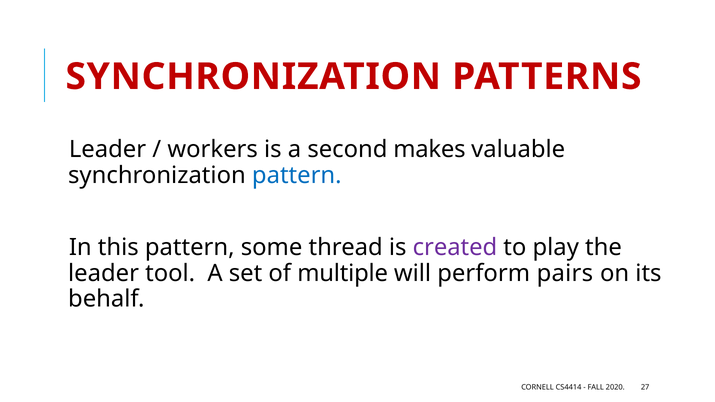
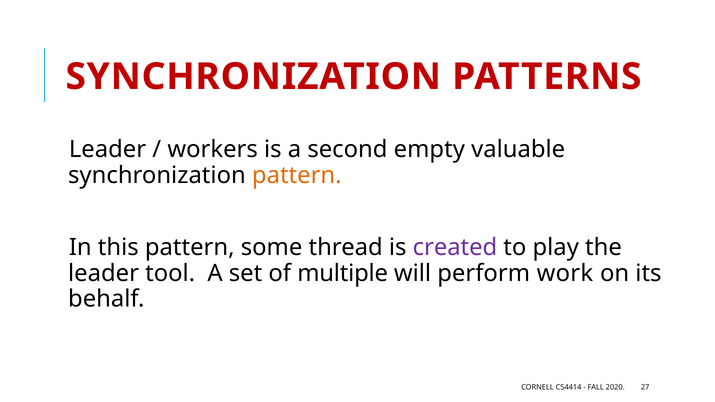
makes: makes -> empty
pattern at (297, 175) colour: blue -> orange
pairs: pairs -> work
